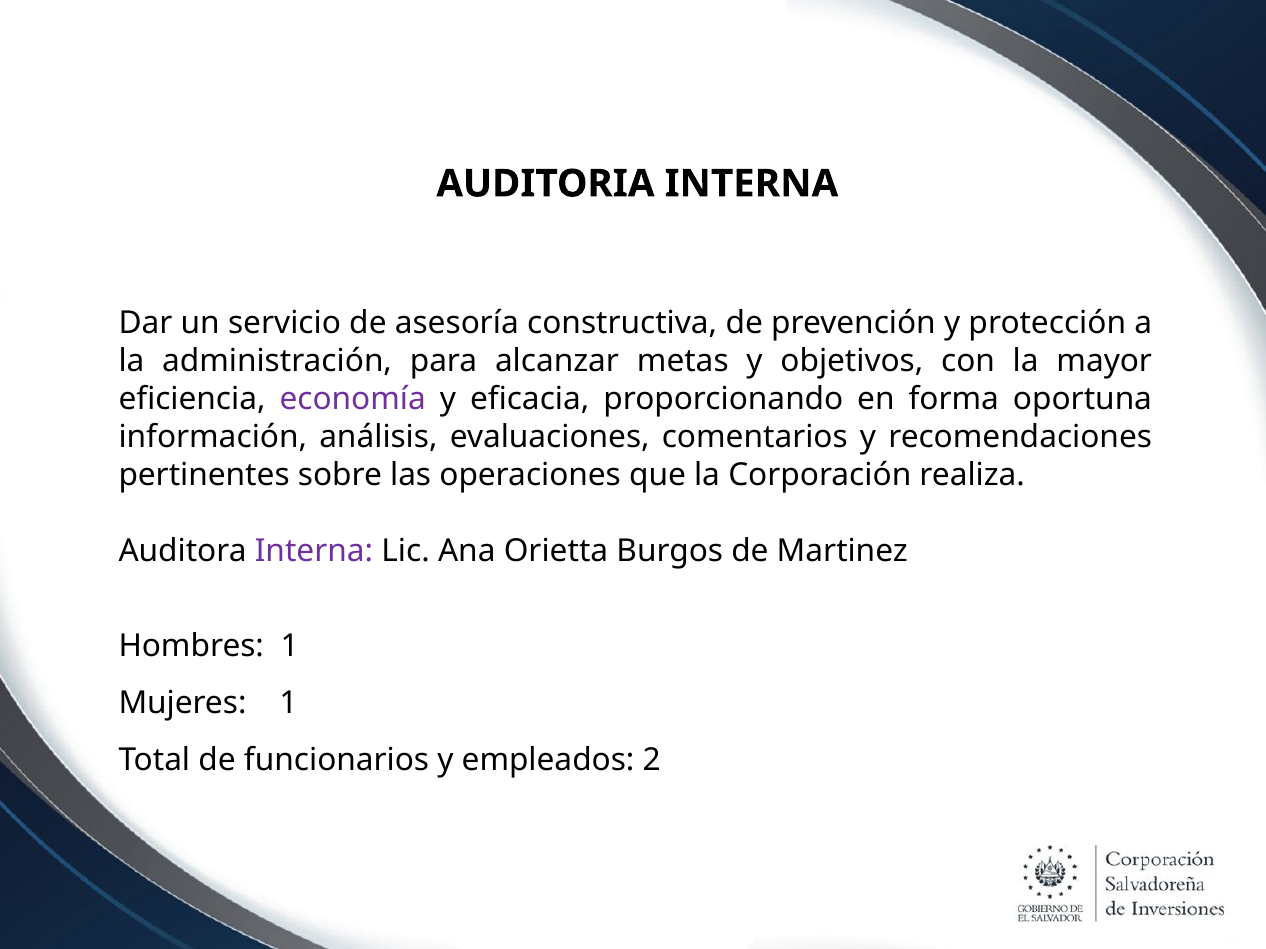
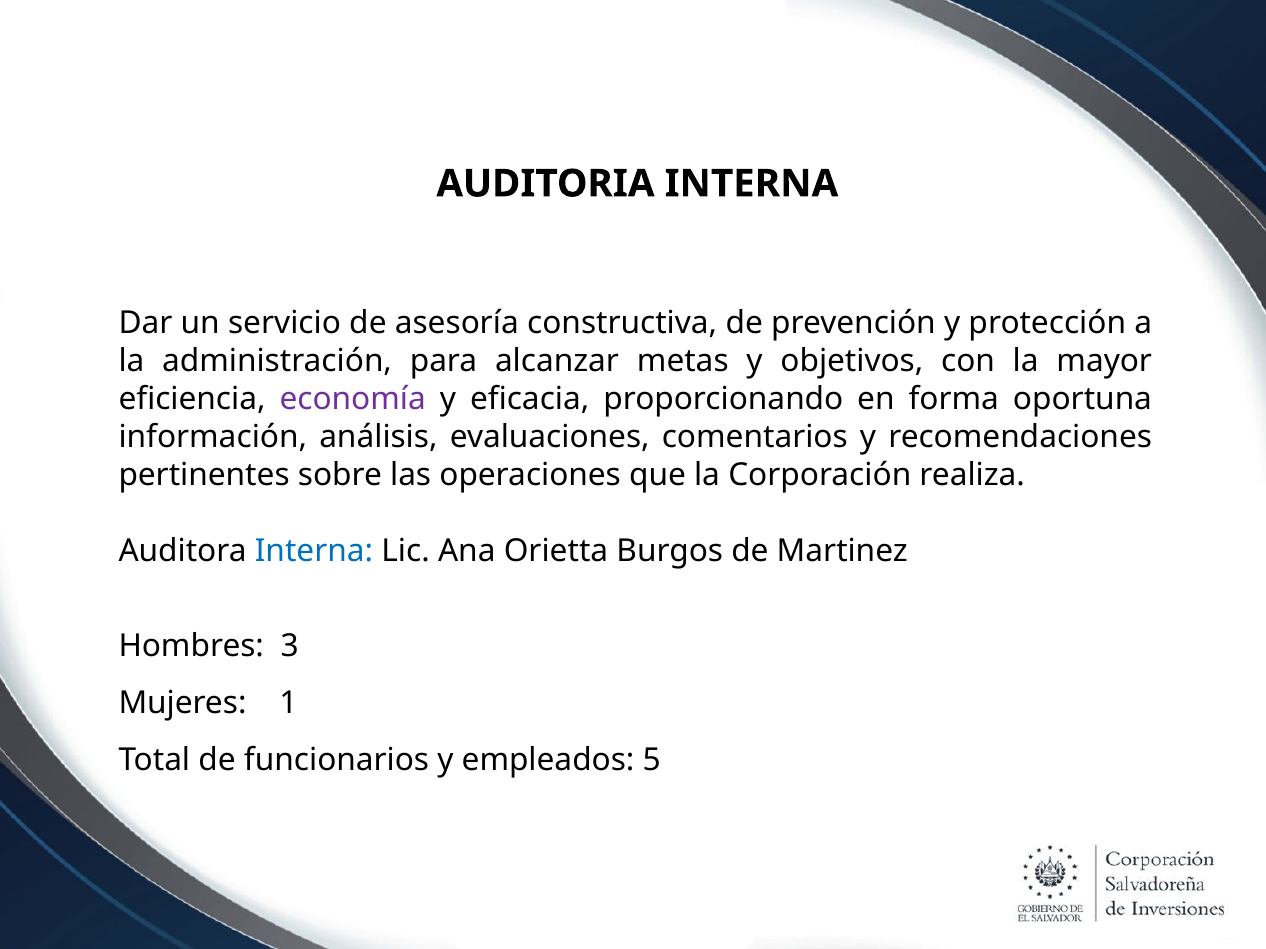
Interna at (314, 551) colour: purple -> blue
Hombres 1: 1 -> 3
2: 2 -> 5
